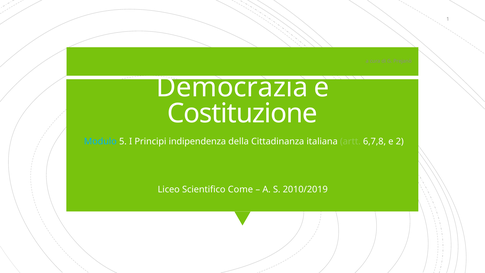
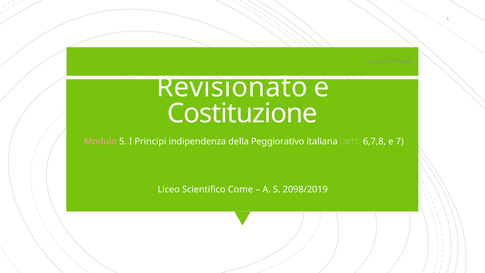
Democrazia: Democrazia -> Revisionato
Modulo colour: light blue -> pink
Cittadinanza: Cittadinanza -> Peggiorativo
2: 2 -> 7
2010/2019: 2010/2019 -> 2098/2019
